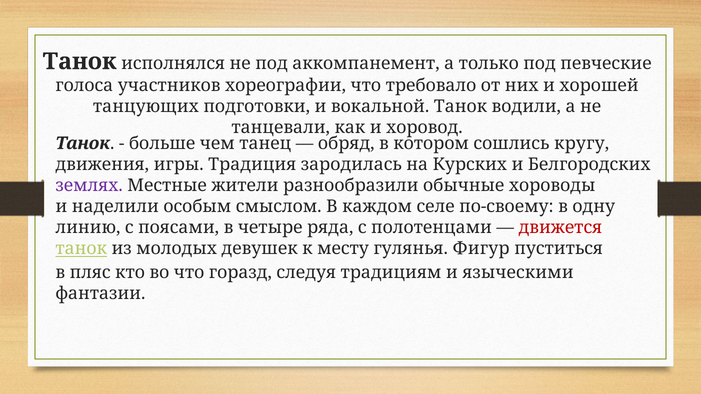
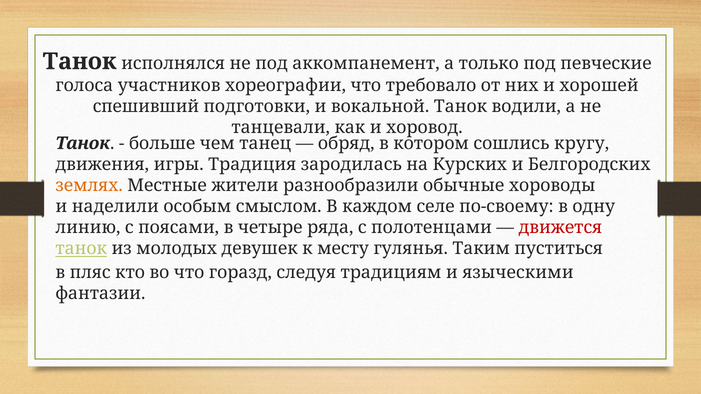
танцующих: танцующих -> спешивший
землях colour: purple -> orange
Фигур: Фигур -> Таким
